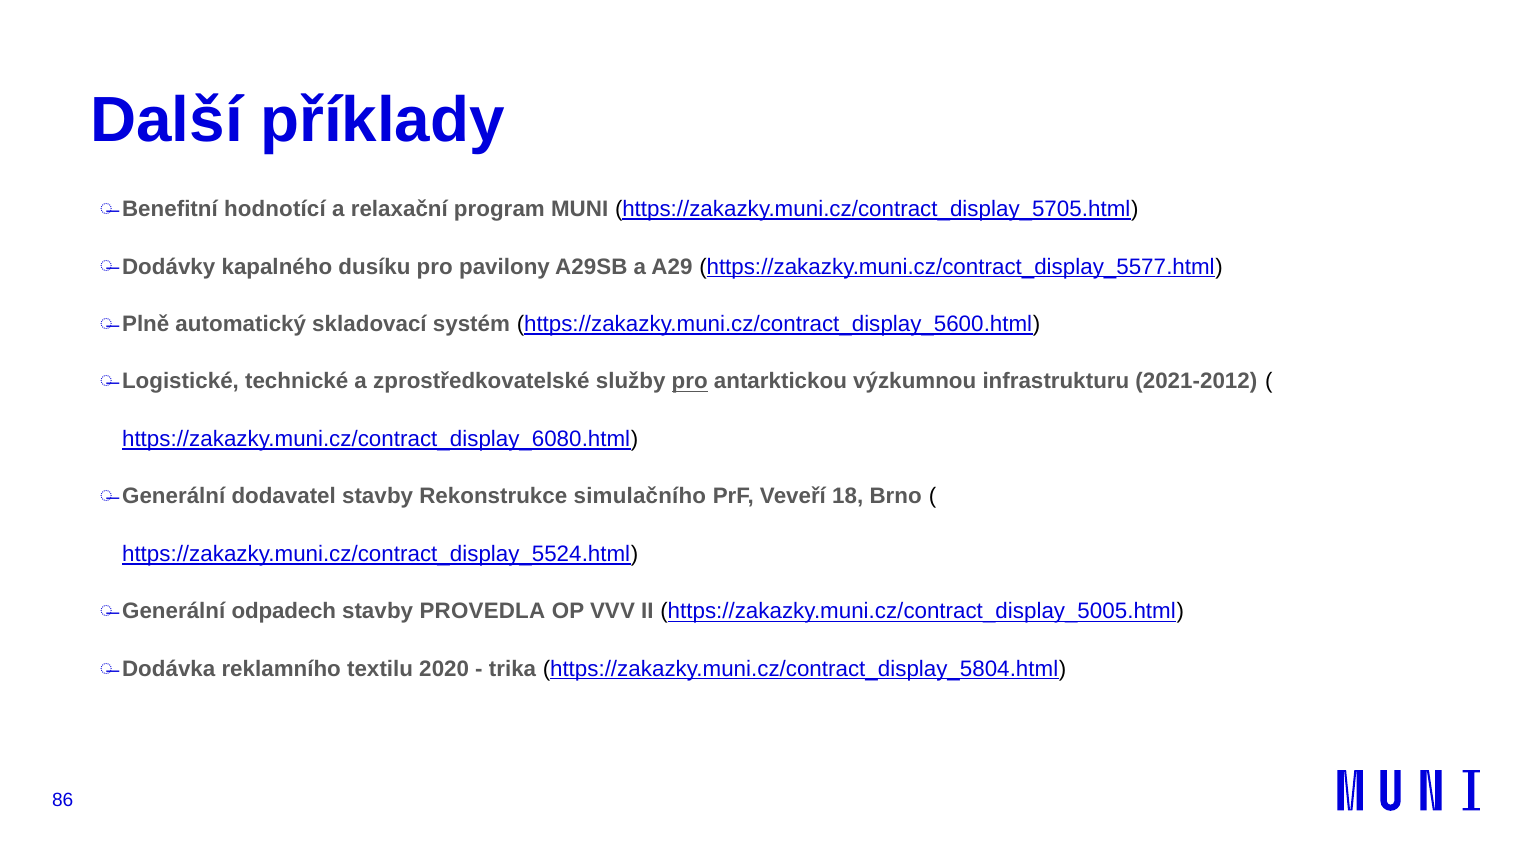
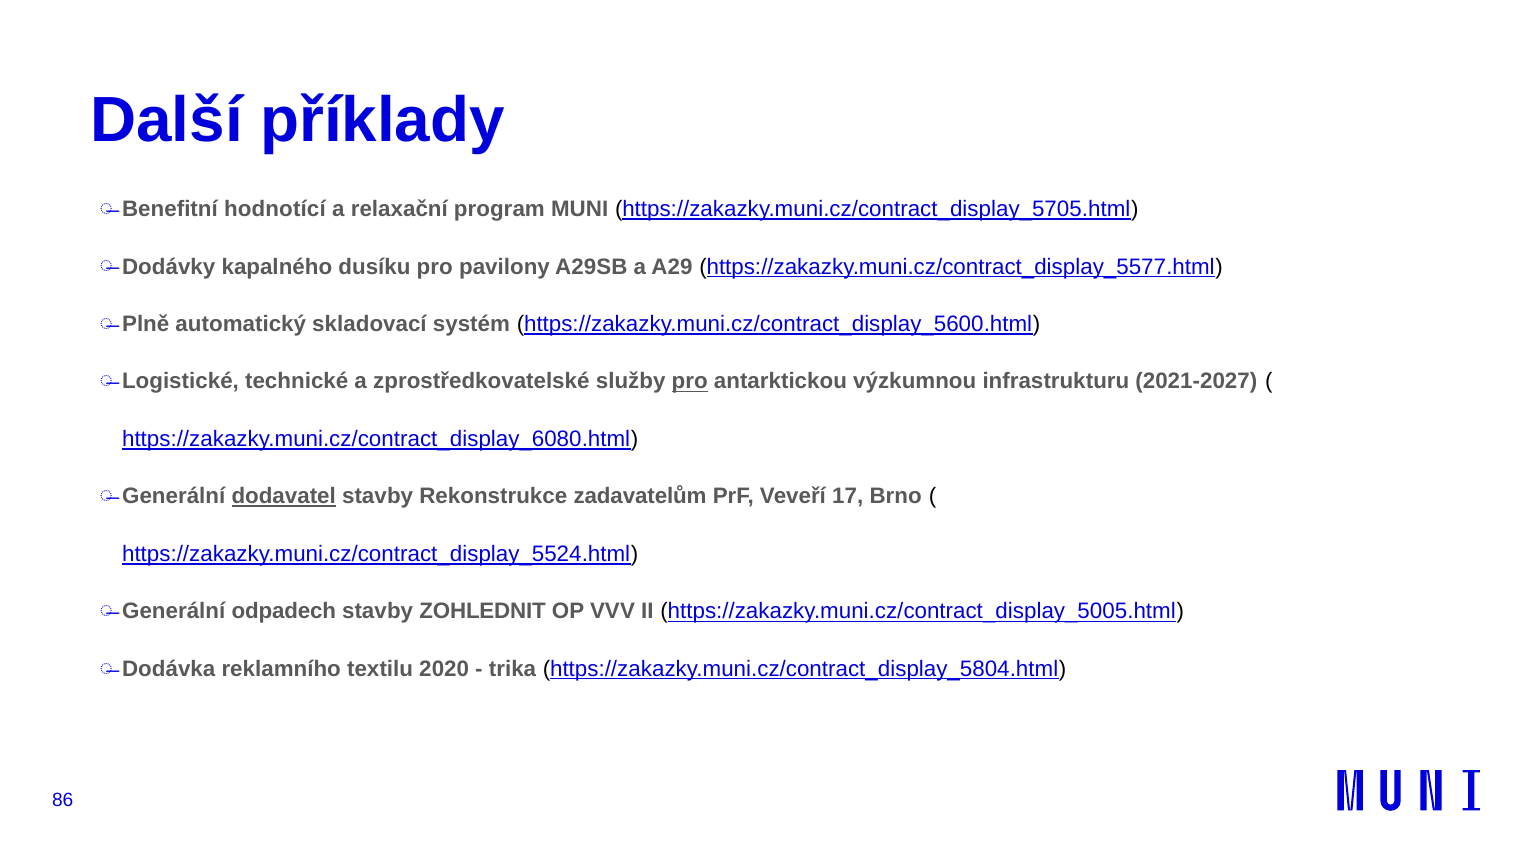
2021-2012: 2021-2012 -> 2021-2027
dodavatel underline: none -> present
simulačního: simulačního -> zadavatelům
18: 18 -> 17
PROVEDLA: PROVEDLA -> ZOHLEDNIT
